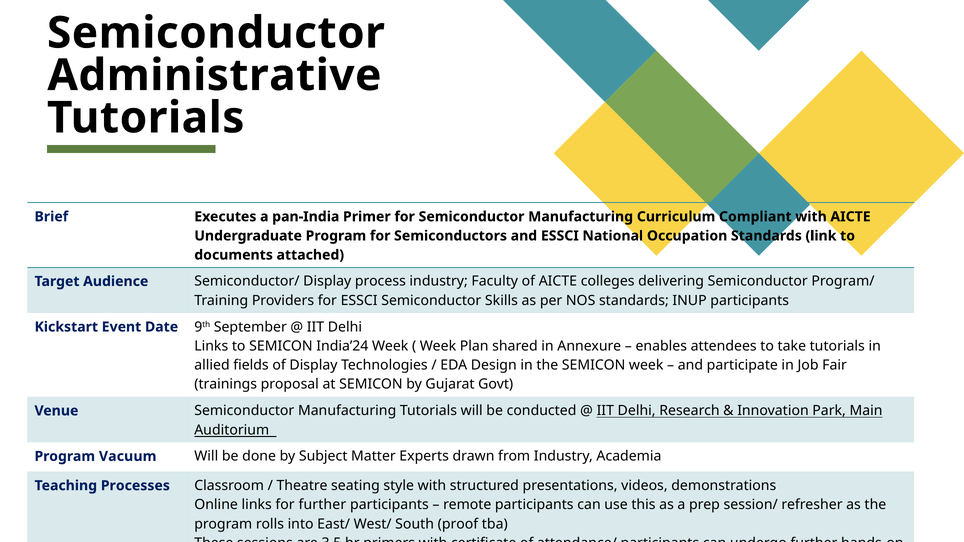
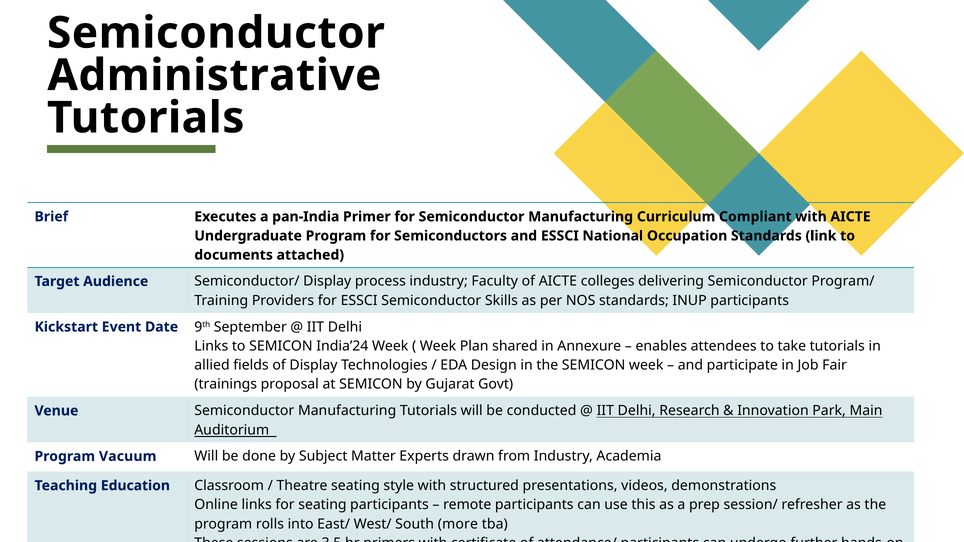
Processes: Processes -> Education
for further: further -> seating
proof: proof -> more
